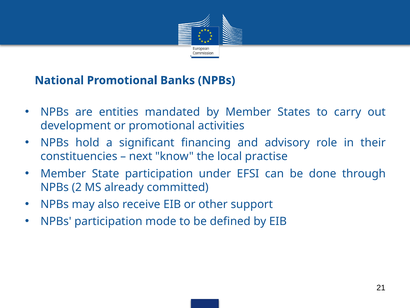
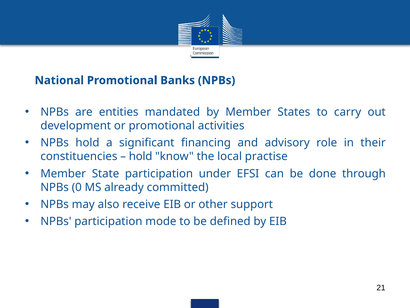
next at (141, 156): next -> hold
2: 2 -> 0
